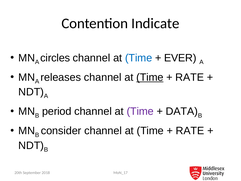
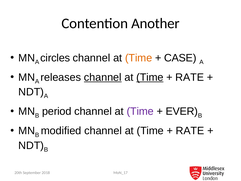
Indicate: Indicate -> Another
Time at (139, 58) colour: blue -> orange
EVER: EVER -> CASE
channel at (103, 77) underline: none -> present
DATA: DATA -> EVER
consider: consider -> modified
